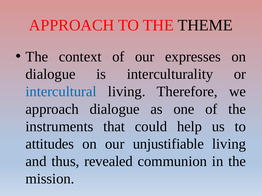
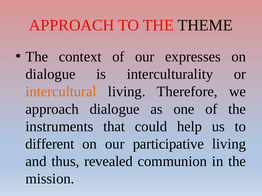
intercultural colour: blue -> orange
attitudes: attitudes -> different
unjustifiable: unjustifiable -> participative
